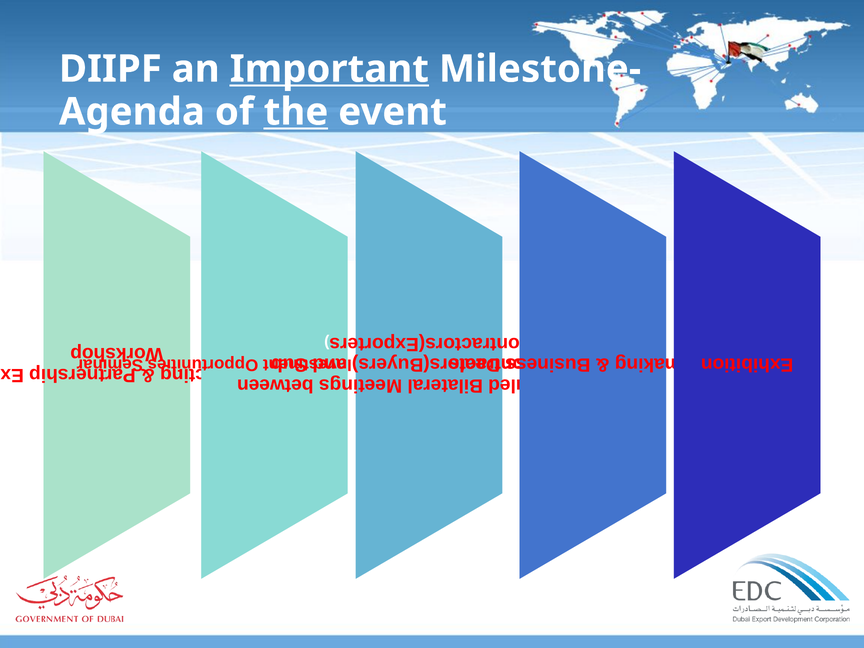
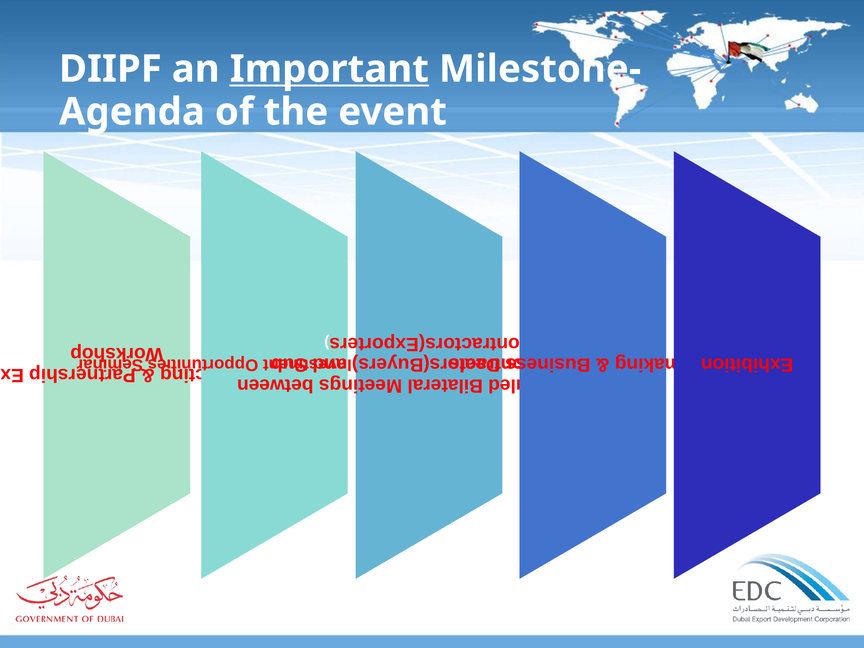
the underline: present -> none
